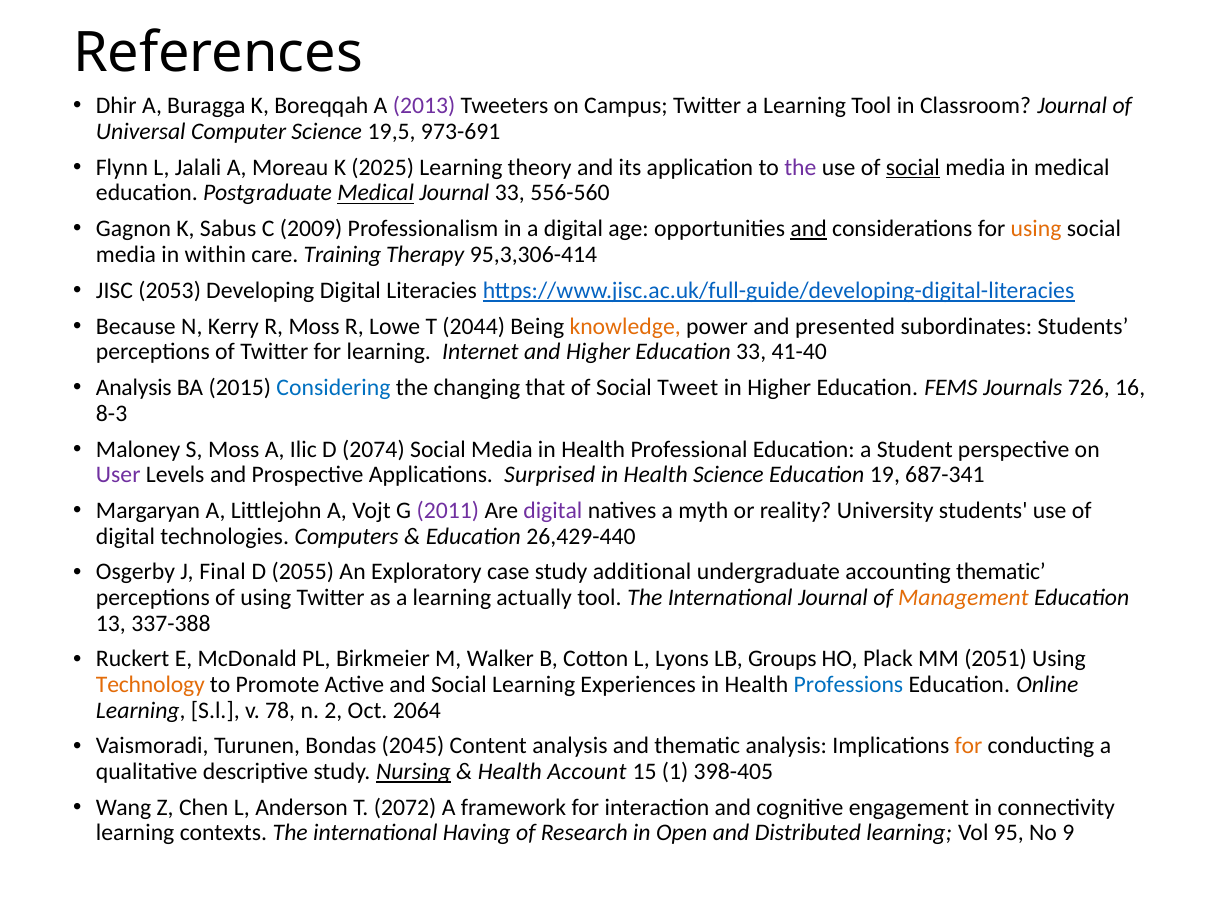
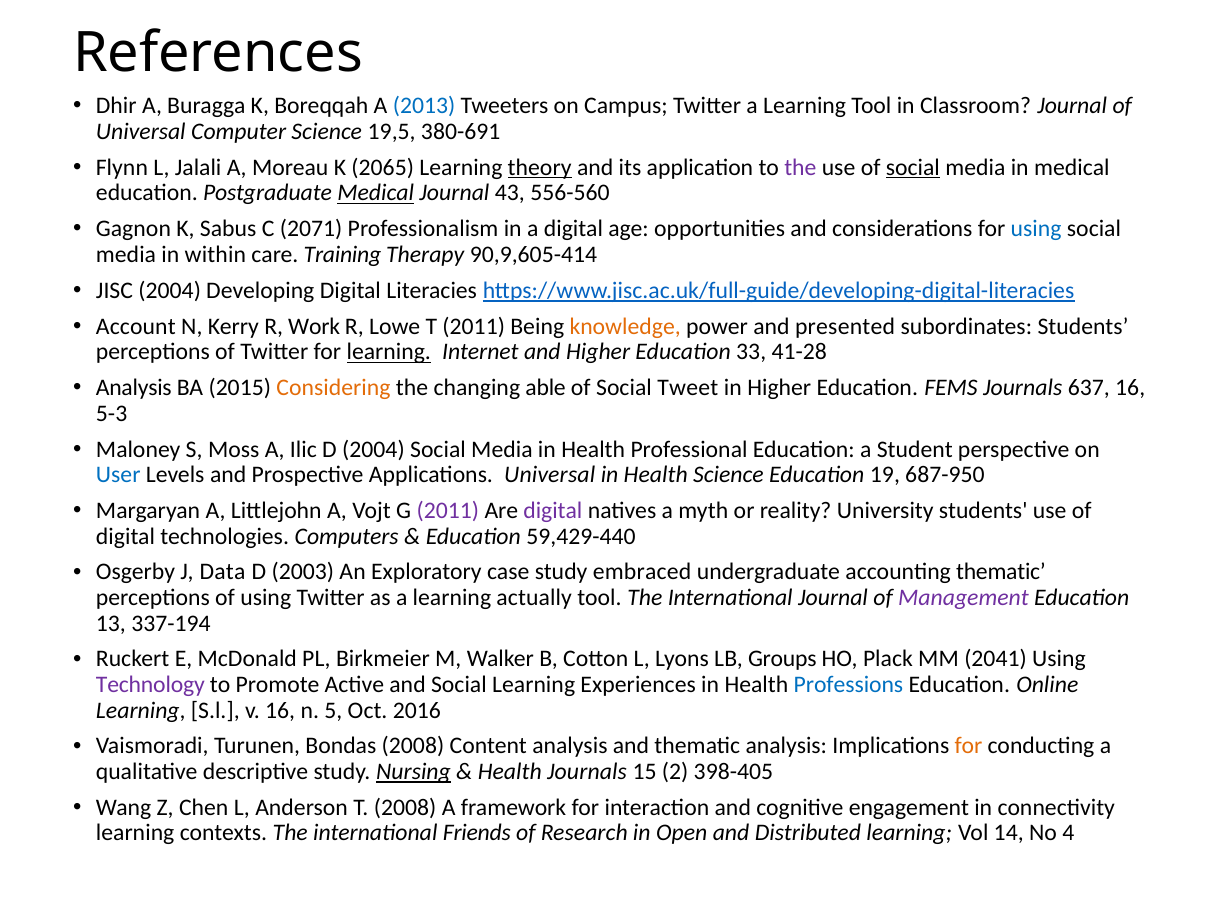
2013 colour: purple -> blue
973-691: 973-691 -> 380-691
2025: 2025 -> 2065
theory underline: none -> present
Journal 33: 33 -> 43
2009: 2009 -> 2071
and at (809, 229) underline: present -> none
using at (1036, 229) colour: orange -> blue
95,3,306-414: 95,3,306-414 -> 90,9,605-414
JISC 2053: 2053 -> 2004
Because: Because -> Account
R Moss: Moss -> Work
T 2044: 2044 -> 2011
learning at (389, 352) underline: none -> present
41-40: 41-40 -> 41-28
Considering colour: blue -> orange
that: that -> able
726: 726 -> 637
8-3: 8-3 -> 5-3
D 2074: 2074 -> 2004
User colour: purple -> blue
Applications Surprised: Surprised -> Universal
687-341: 687-341 -> 687-950
26,429-440: 26,429-440 -> 59,429-440
Final: Final -> Data
2055: 2055 -> 2003
additional: additional -> embraced
Management colour: orange -> purple
337-388: 337-388 -> 337-194
2051: 2051 -> 2041
Technology colour: orange -> purple
v 78: 78 -> 16
2: 2 -> 5
2064: 2064 -> 2016
Bondas 2045: 2045 -> 2008
Health Account: Account -> Journals
1: 1 -> 2
T 2072: 2072 -> 2008
Having: Having -> Friends
95: 95 -> 14
9: 9 -> 4
